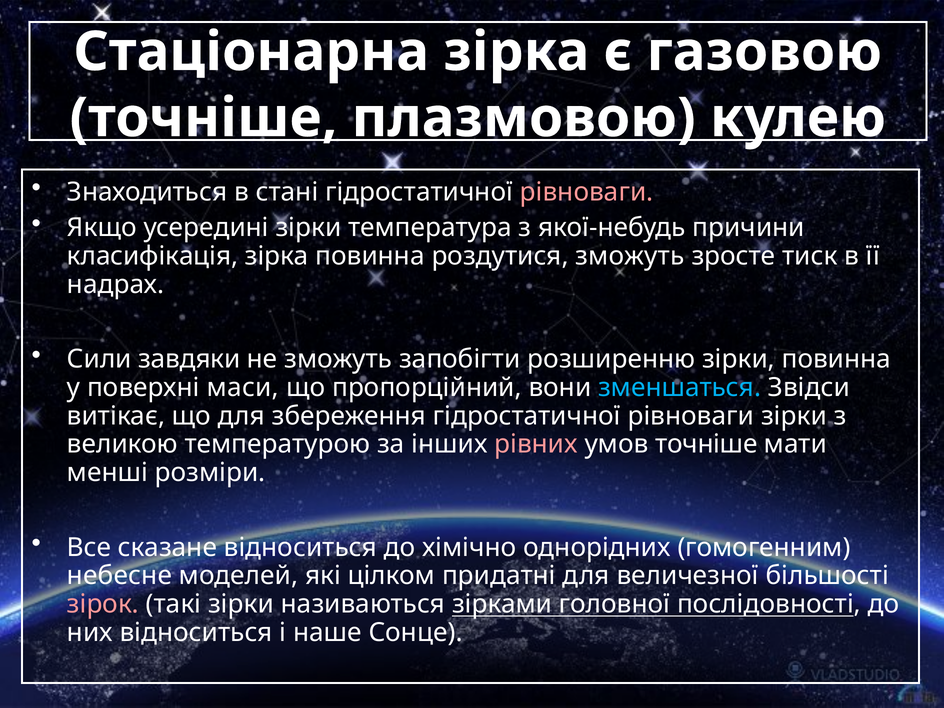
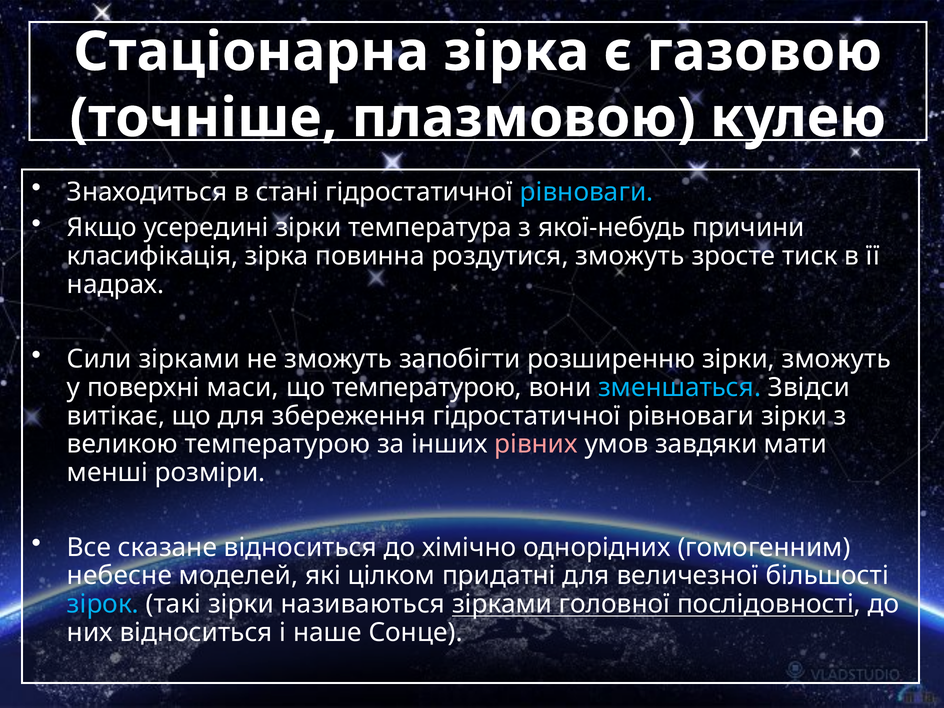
рівноваги at (587, 192) colour: pink -> light blue
Сили завдяки: завдяки -> зірками
зірки повинна: повинна -> зможуть
що пропорційний: пропорційний -> температурою
умов точніше: точніше -> завдяки
зірок colour: pink -> light blue
